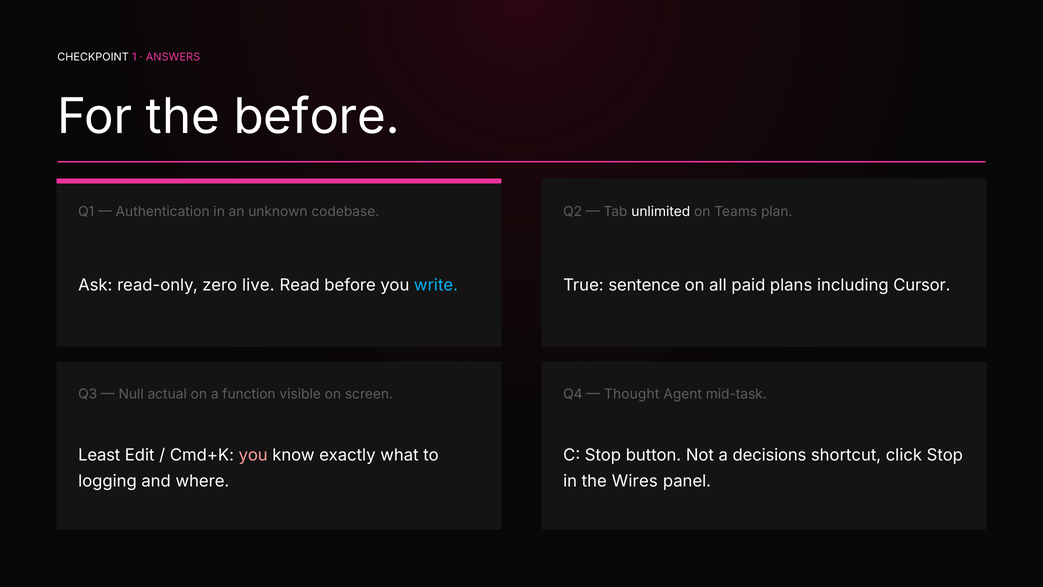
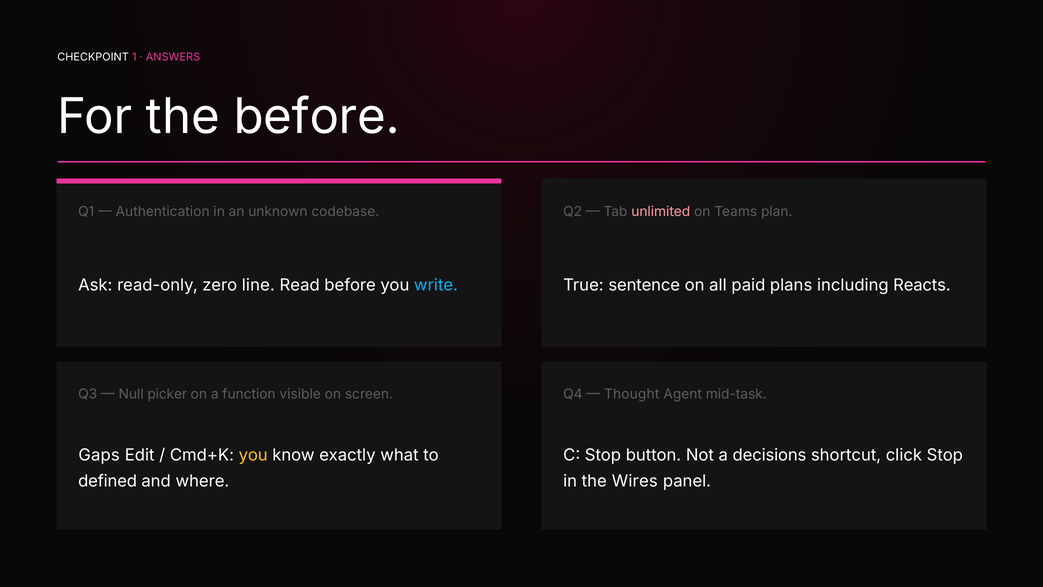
unlimited colour: white -> pink
live: live -> line
Cursor: Cursor -> Reacts
actual: actual -> picker
Least: Least -> Gaps
you at (253, 455) colour: pink -> yellow
logging: logging -> defined
